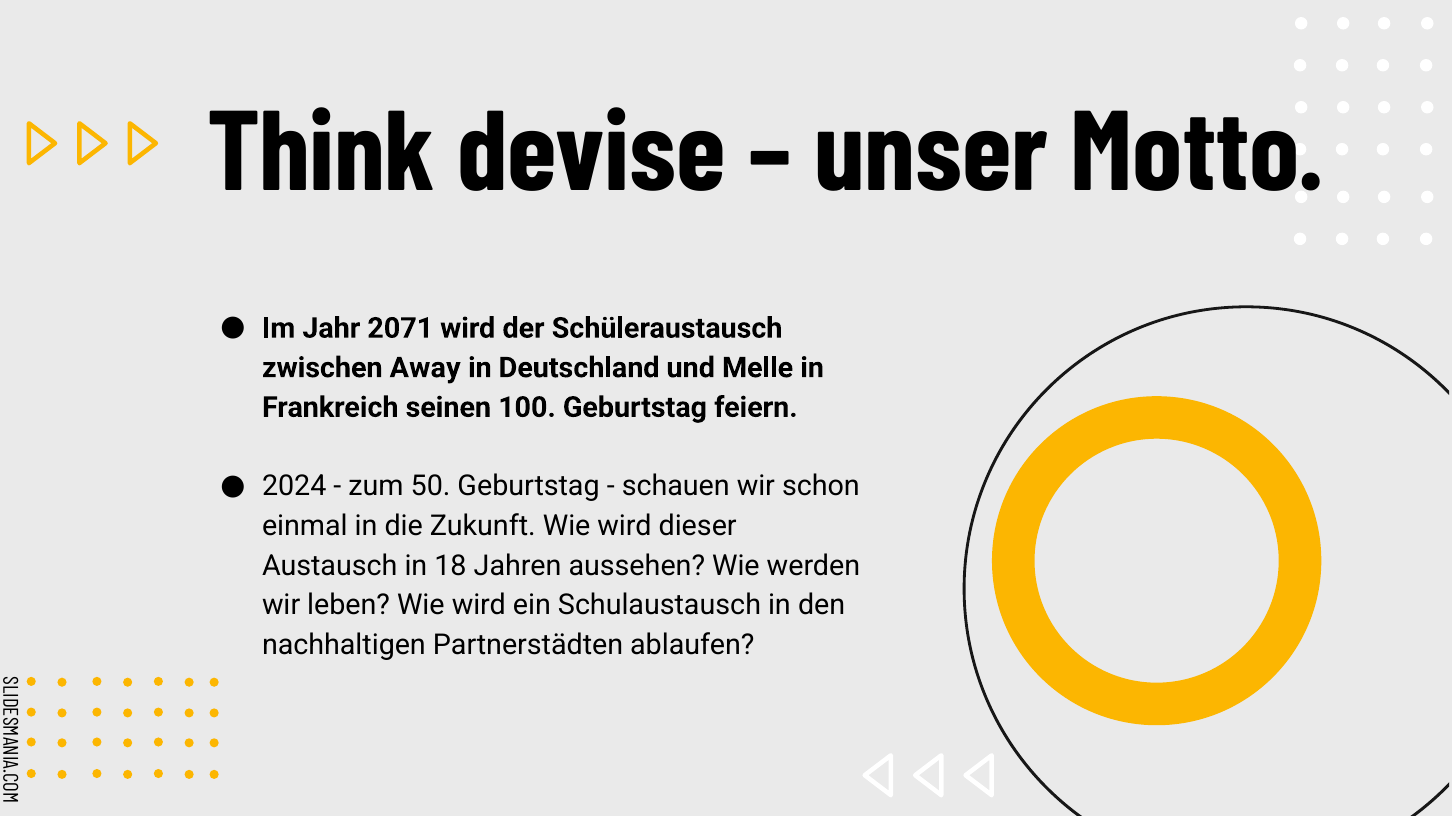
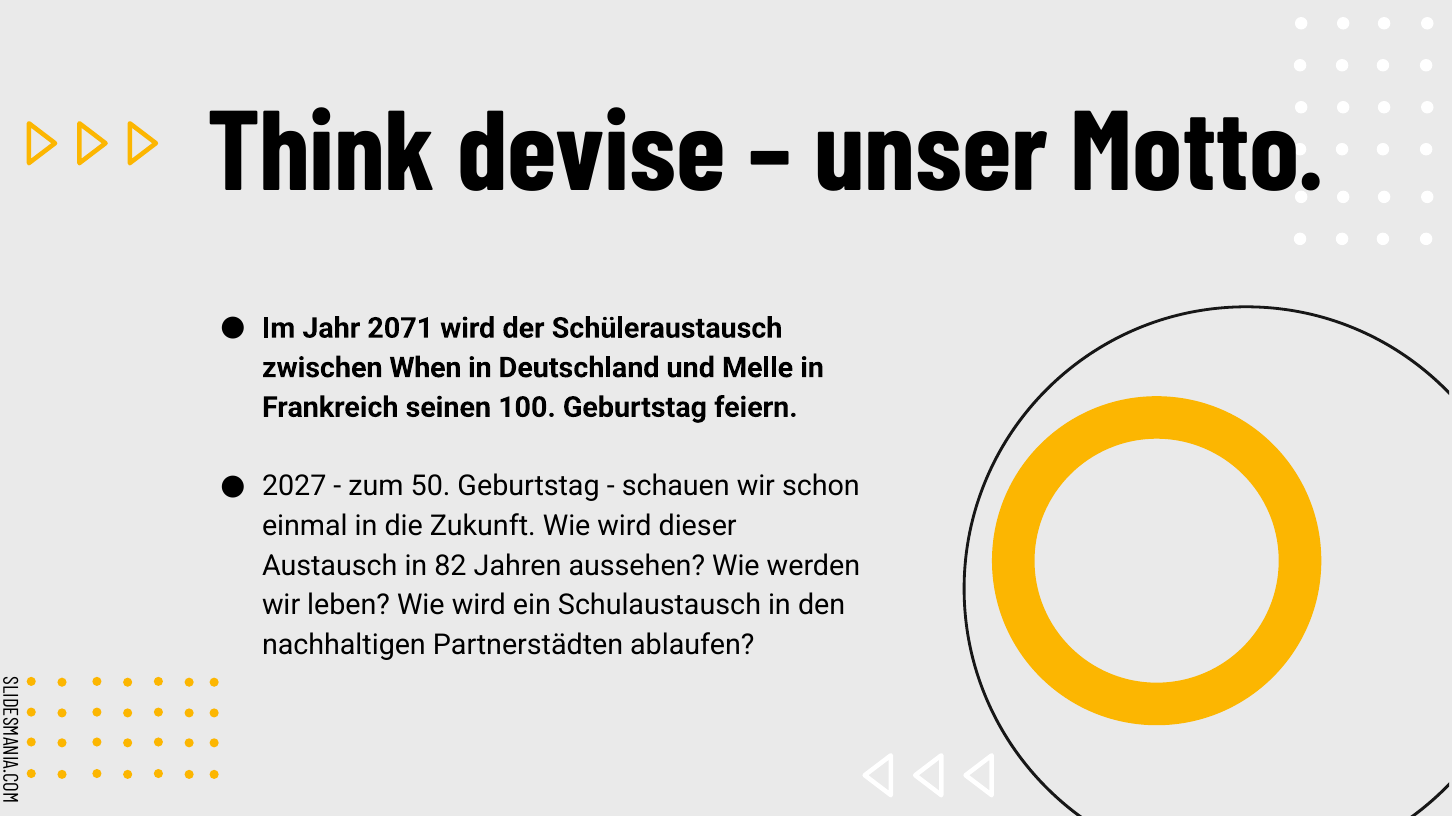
Away: Away -> When
2024: 2024 -> 2027
18: 18 -> 82
